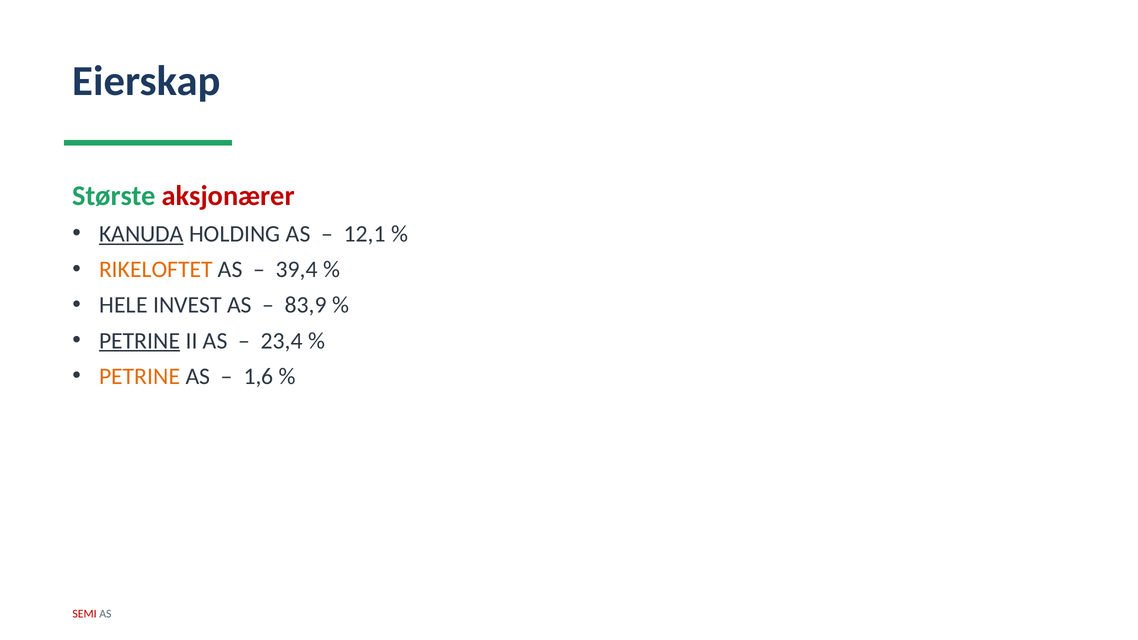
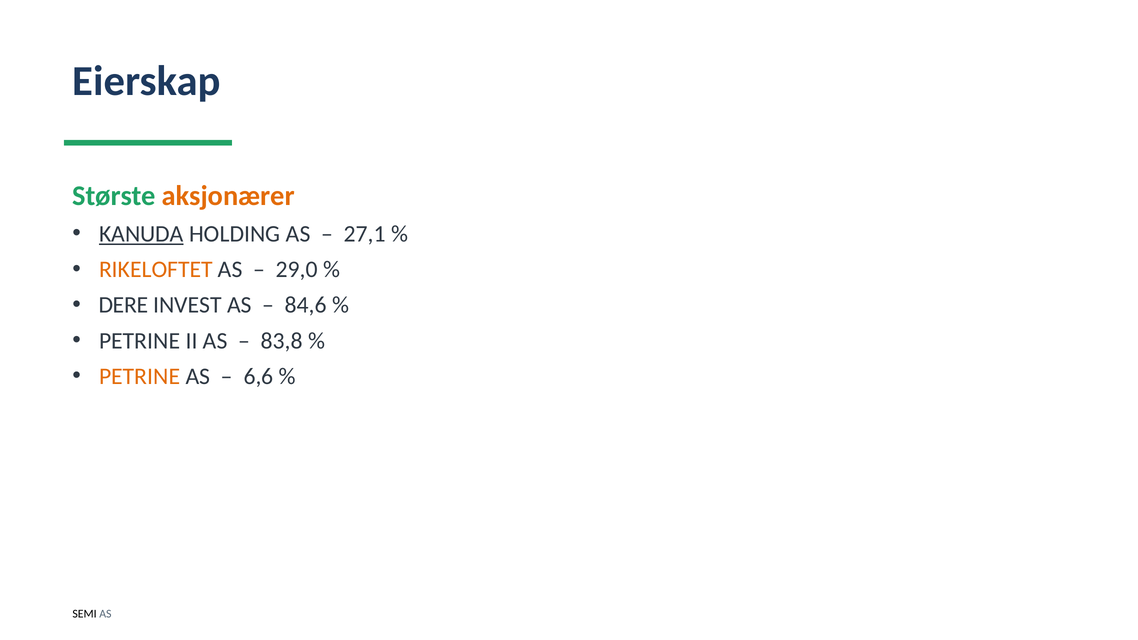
aksjonærer colour: red -> orange
12,1: 12,1 -> 27,1
39,4: 39,4 -> 29,0
HELE: HELE -> DERE
83,9: 83,9 -> 84,6
PETRINE at (140, 341) underline: present -> none
23,4: 23,4 -> 83,8
1,6: 1,6 -> 6,6
SEMI colour: red -> black
